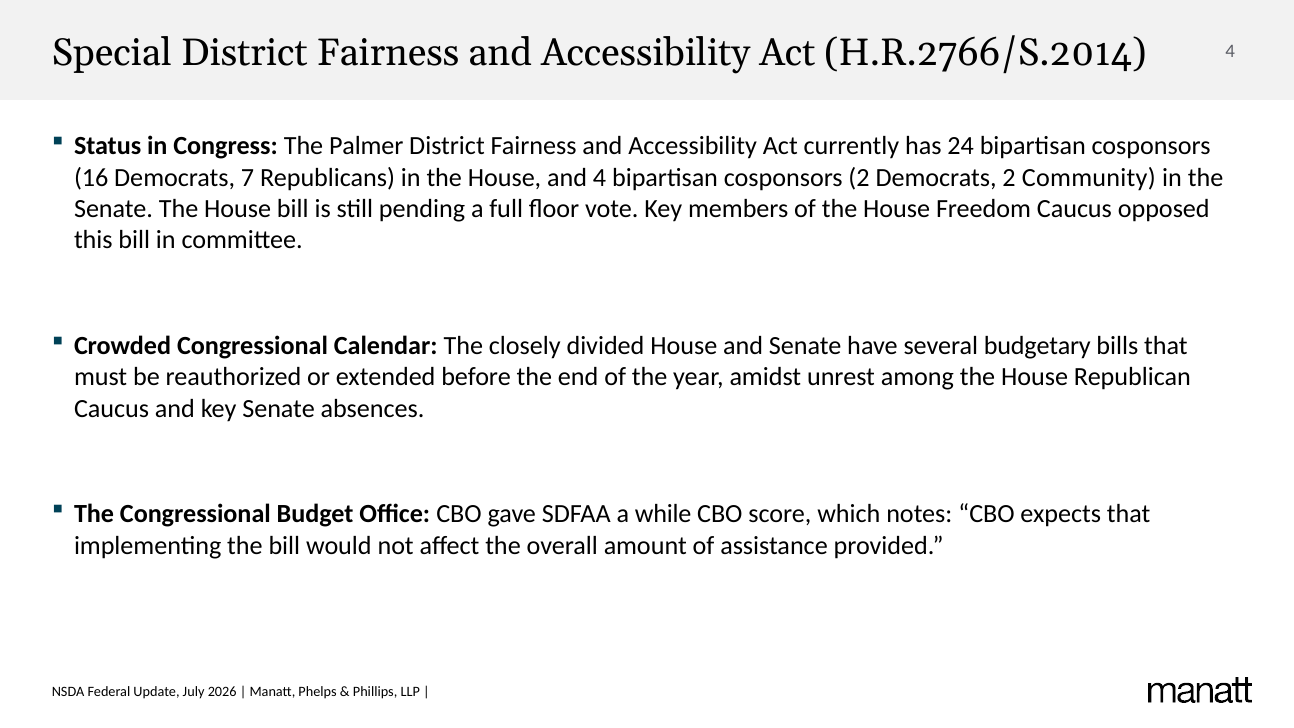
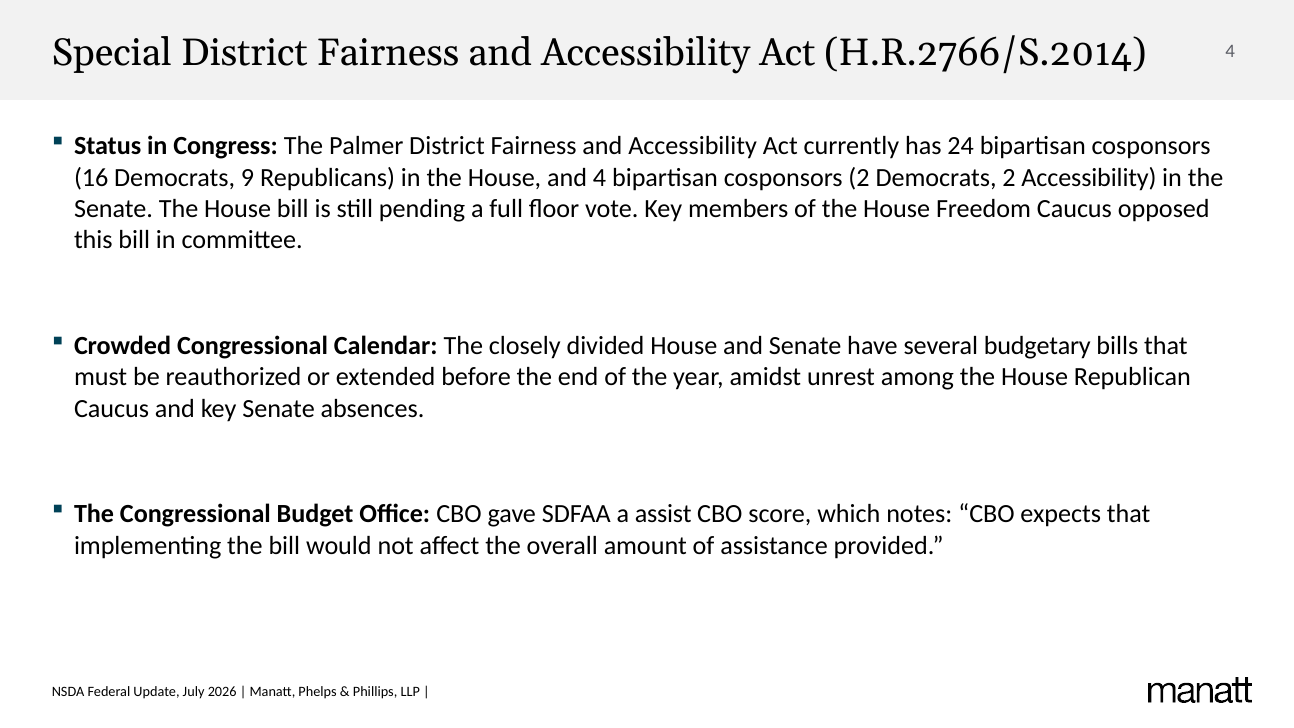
7: 7 -> 9
2 Community: Community -> Accessibility
while: while -> assist
